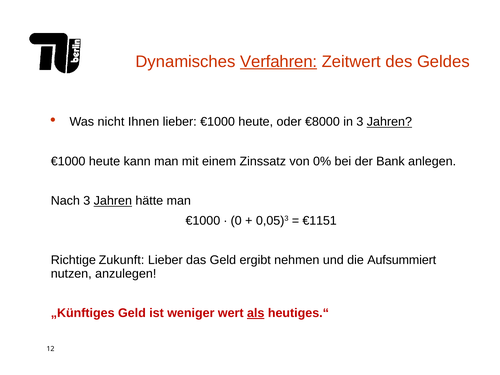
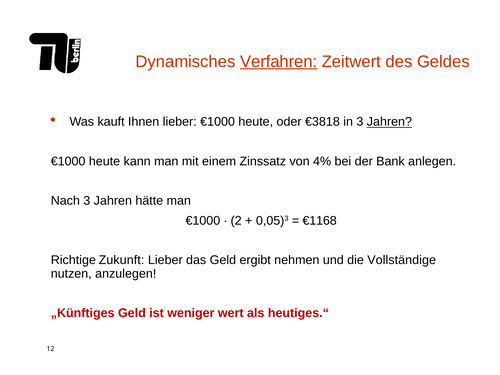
nicht: nicht -> kauft
€8000: €8000 -> €3818
0%: 0% -> 4%
Jahren at (113, 201) underline: present -> none
0: 0 -> 2
€1151: €1151 -> €1168
Aufsummiert: Aufsummiert -> Vollständige
als underline: present -> none
